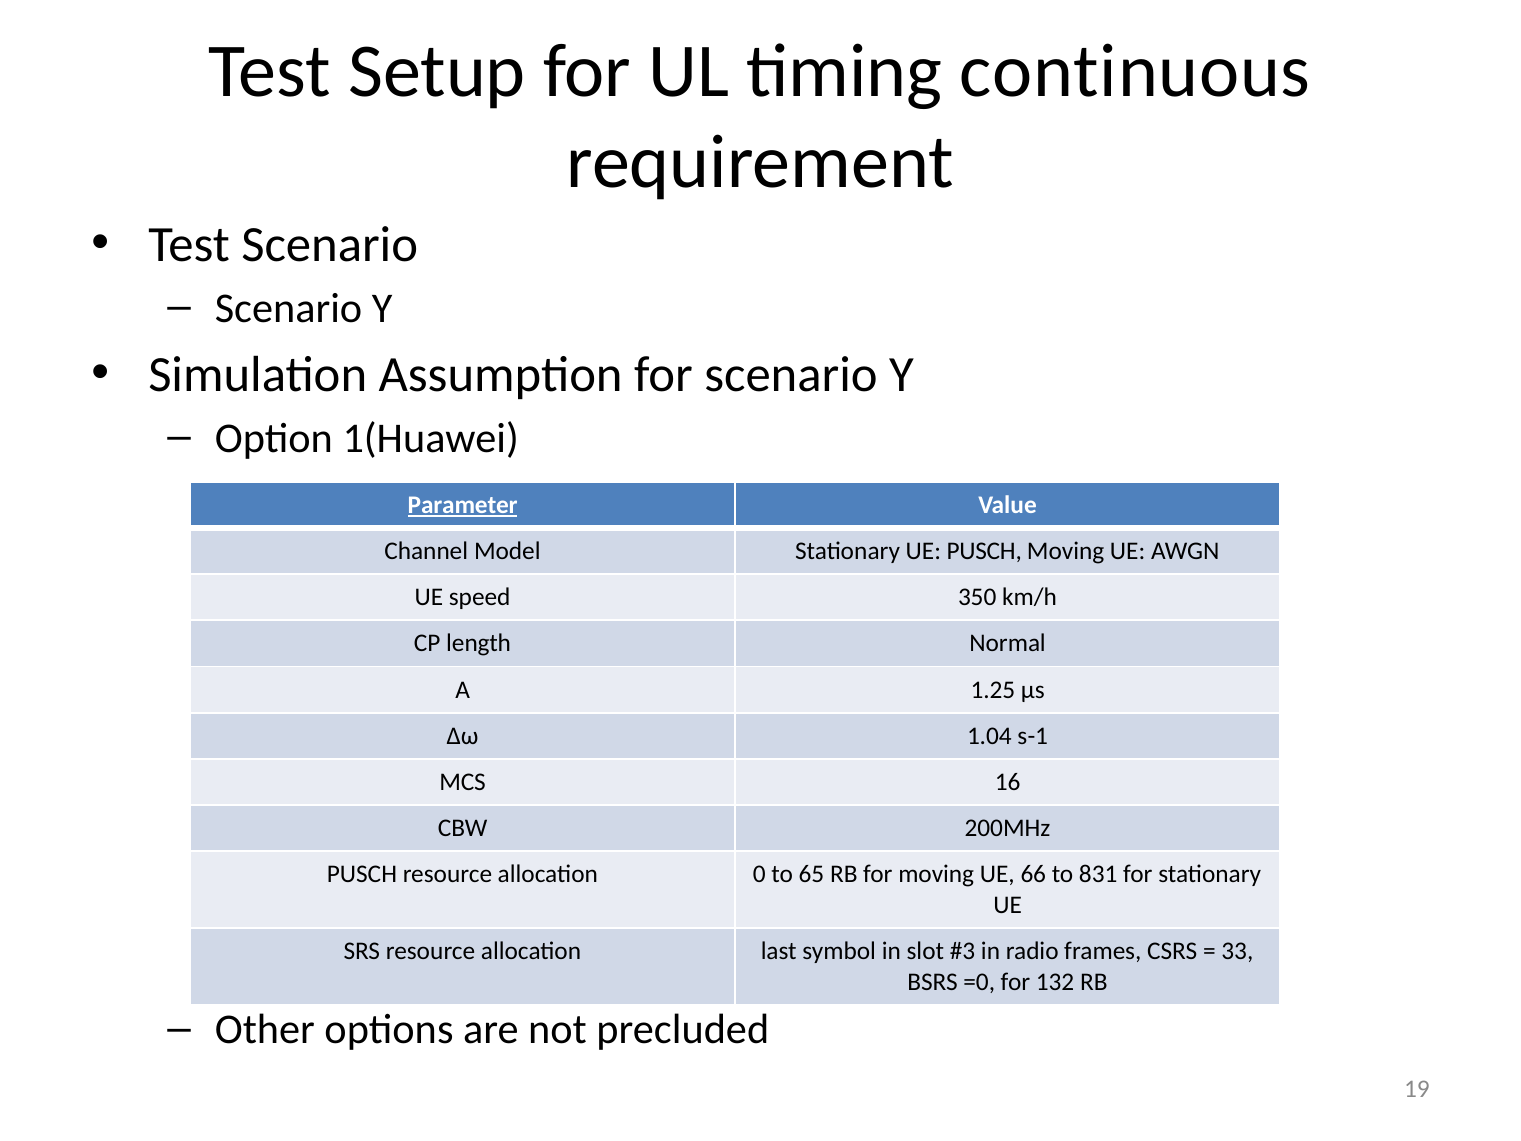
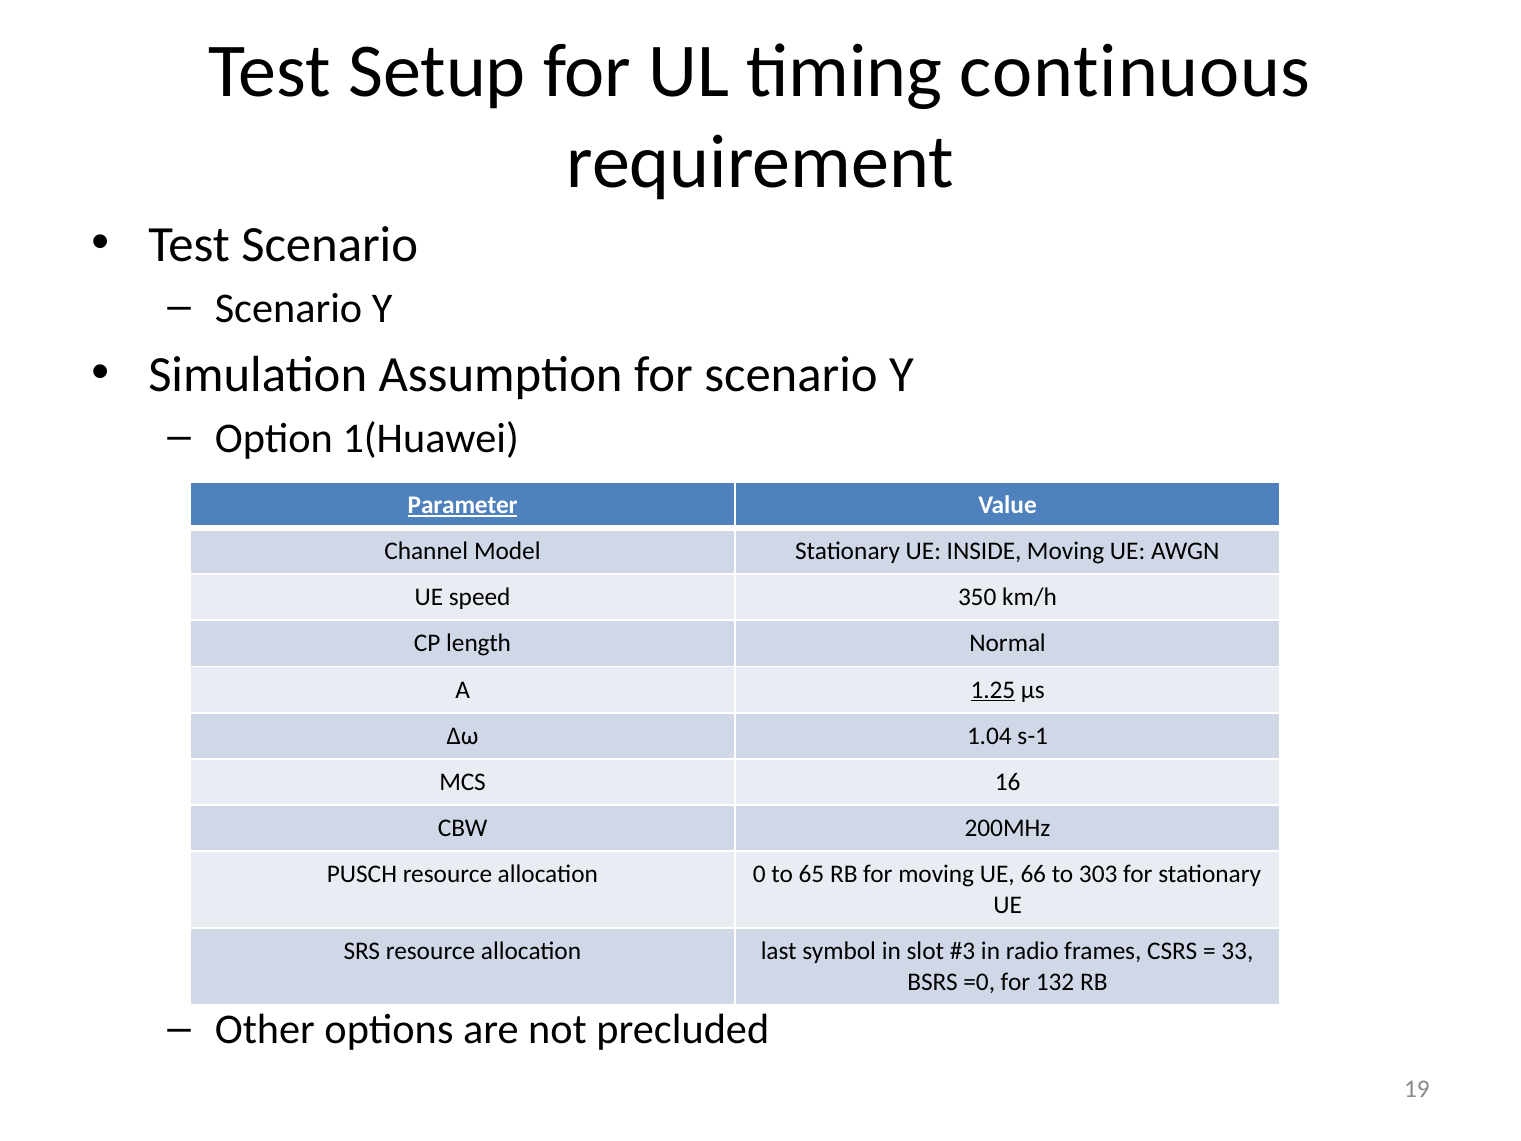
UE PUSCH: PUSCH -> INSIDE
1.25 underline: none -> present
831: 831 -> 303
